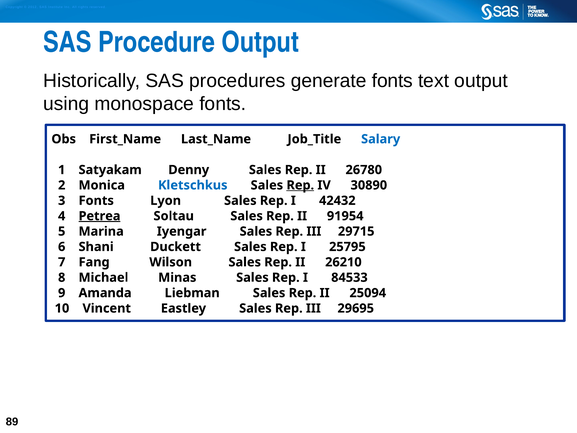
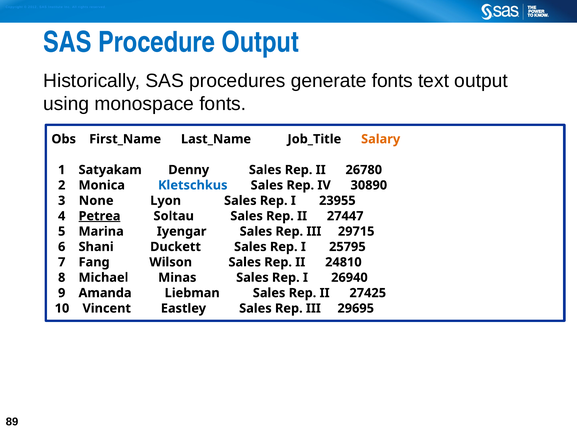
Salary colour: blue -> orange
Rep at (300, 185) underline: present -> none
3 Fonts: Fonts -> None
42432: 42432 -> 23955
91954: 91954 -> 27447
26210: 26210 -> 24810
84533: 84533 -> 26940
25094: 25094 -> 27425
